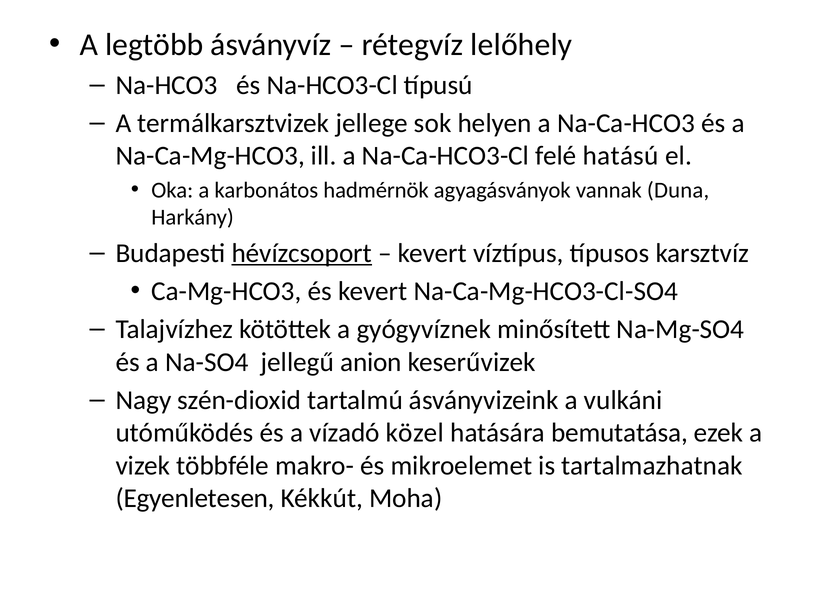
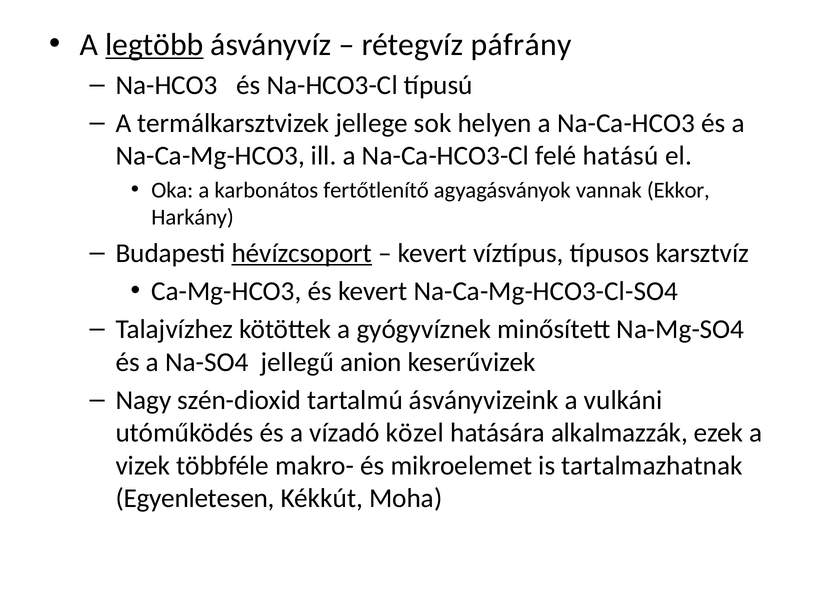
legtöbb underline: none -> present
lelőhely: lelőhely -> páfrány
hadmérnök: hadmérnök -> fertőtlenítő
Duna: Duna -> Ekkor
bemutatása: bemutatása -> alkalmazzák
